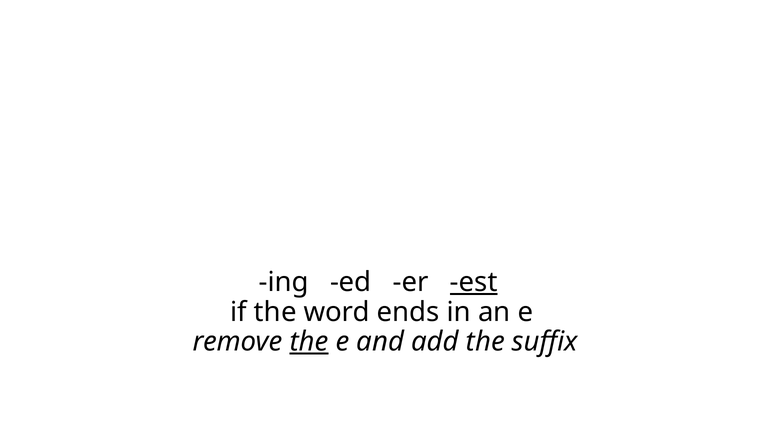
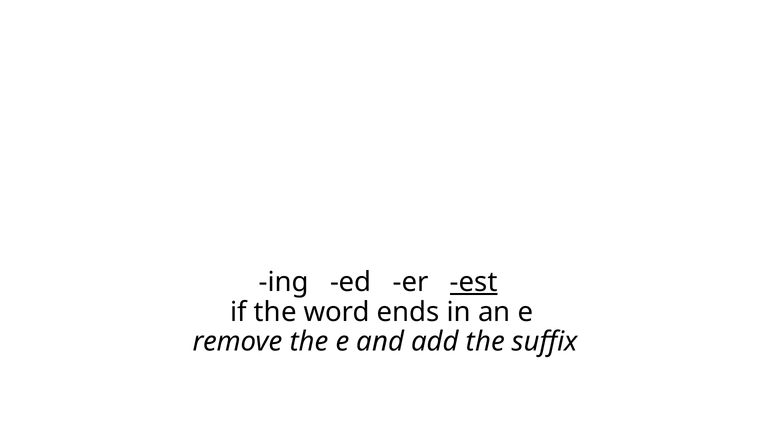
the at (309, 342) underline: present -> none
